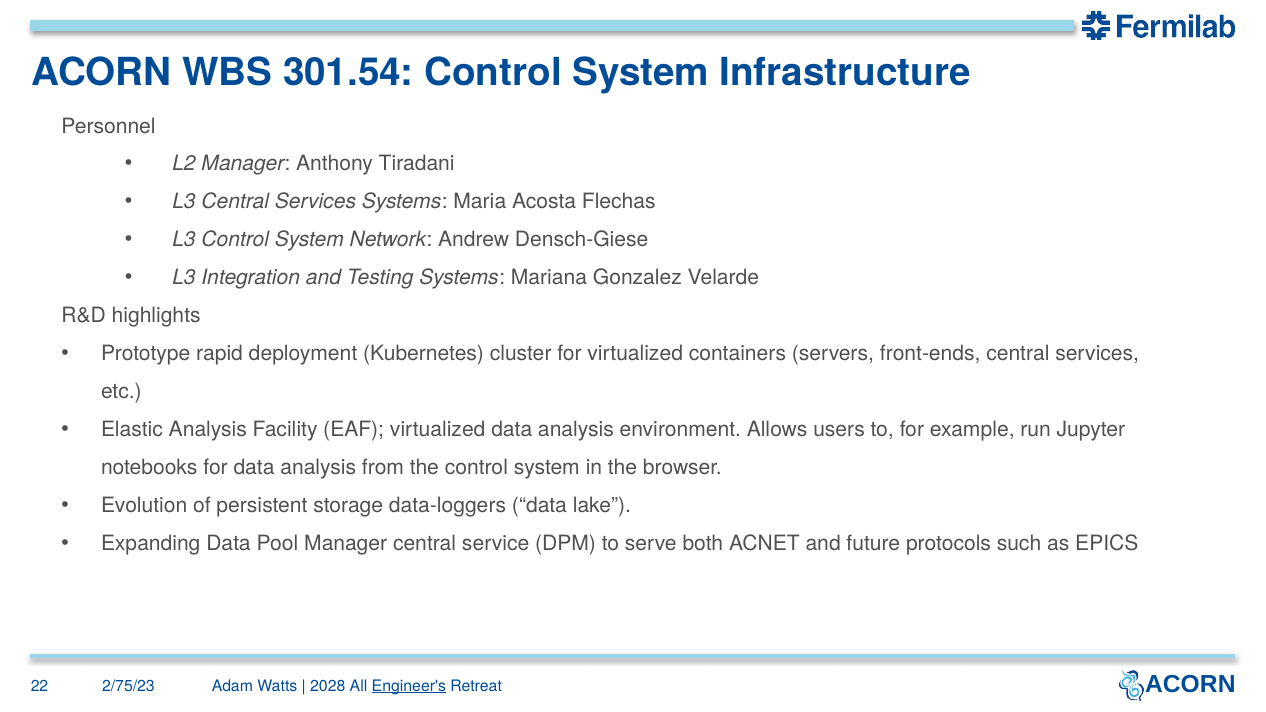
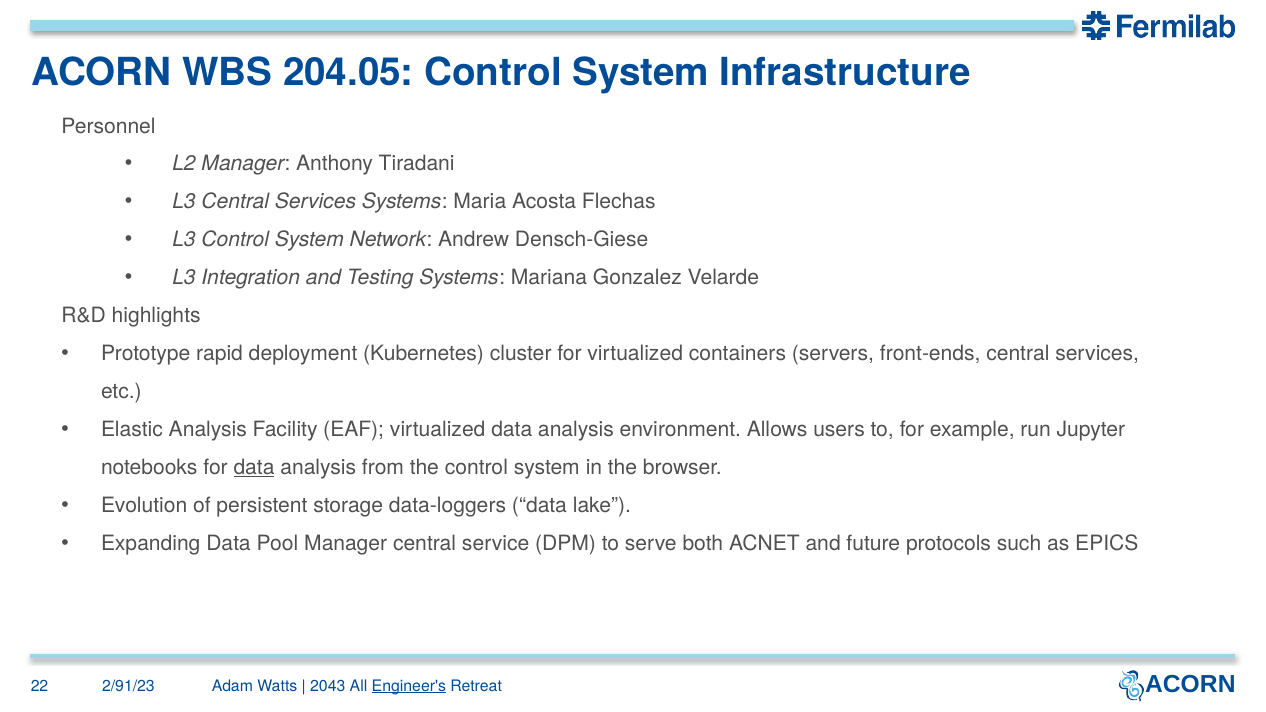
301.54: 301.54 -> 204.05
data at (254, 468) underline: none -> present
2/75/23: 2/75/23 -> 2/91/23
2028: 2028 -> 2043
